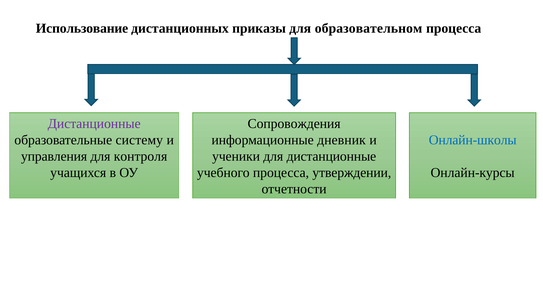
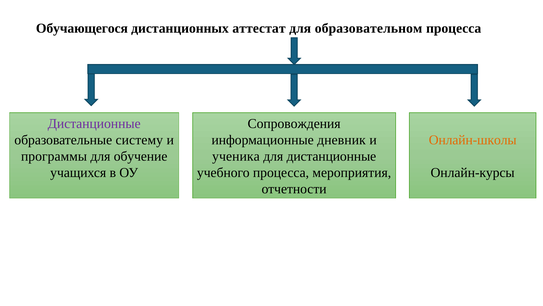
Использование: Использование -> Обучающегося
приказы: приказы -> аттестат
Онлайн-школы colour: blue -> orange
управления: управления -> программы
контроля: контроля -> обучение
ученики: ученики -> ученика
утверждении: утверждении -> мероприятия
